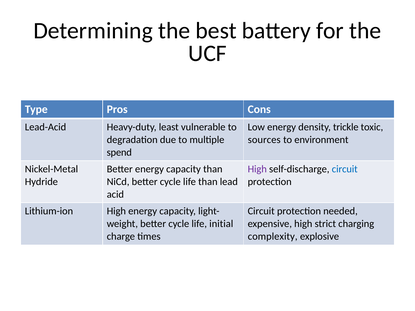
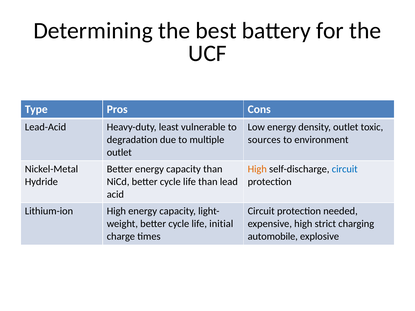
density trickle: trickle -> outlet
spend at (119, 152): spend -> outlet
High at (257, 169) colour: purple -> orange
complexity: complexity -> automobile
